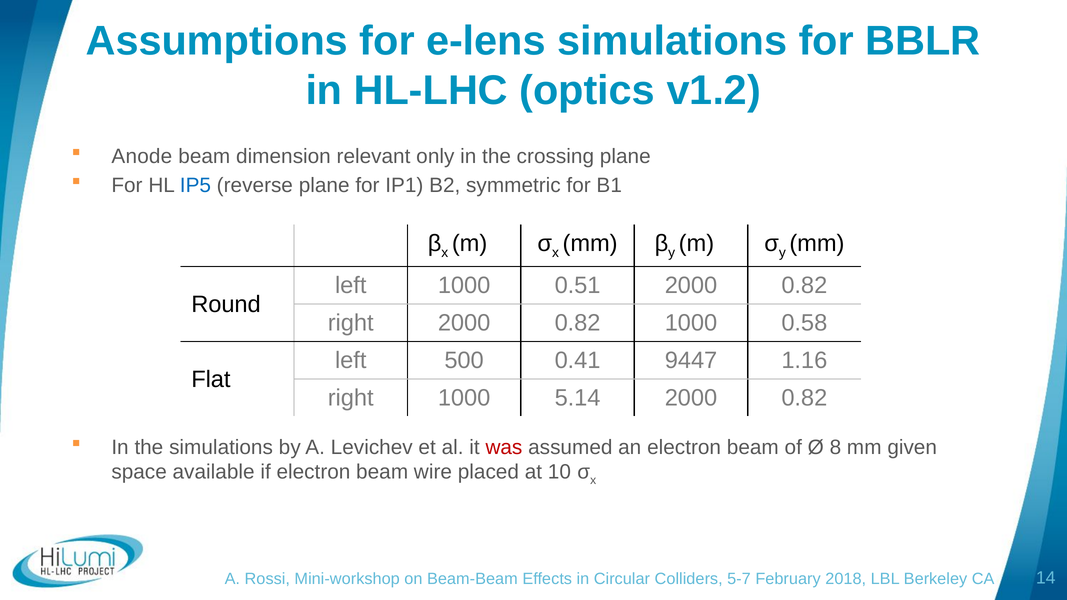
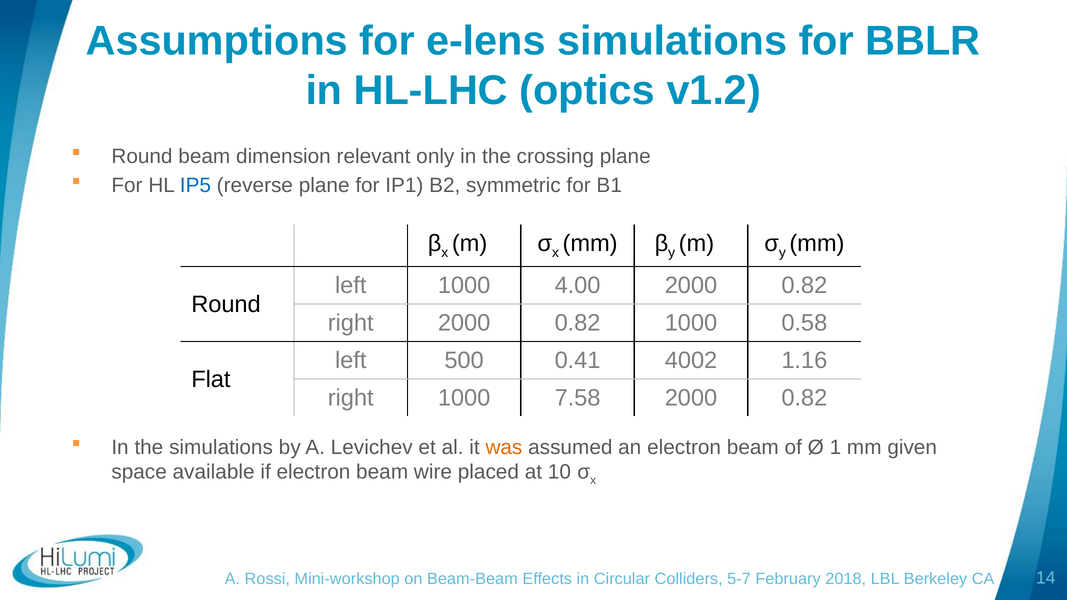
Anode at (142, 156): Anode -> Round
0.51: 0.51 -> 4.00
9447: 9447 -> 4002
5.14: 5.14 -> 7.58
was colour: red -> orange
8: 8 -> 1
